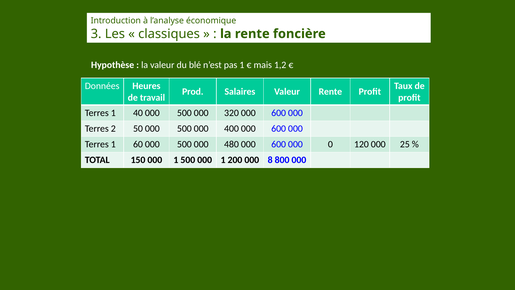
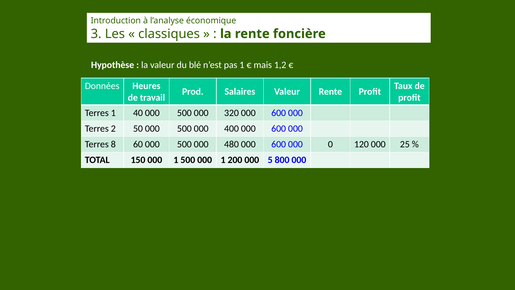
1 at (113, 144): 1 -> 8
8: 8 -> 5
